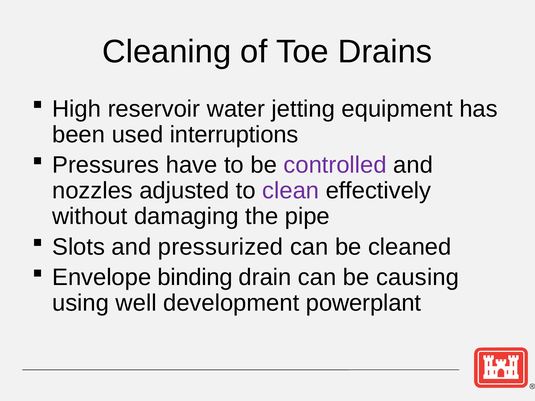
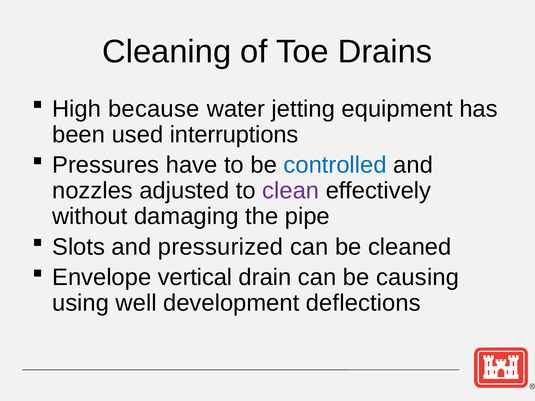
reservoir: reservoir -> because
controlled colour: purple -> blue
binding: binding -> vertical
powerplant: powerplant -> deflections
